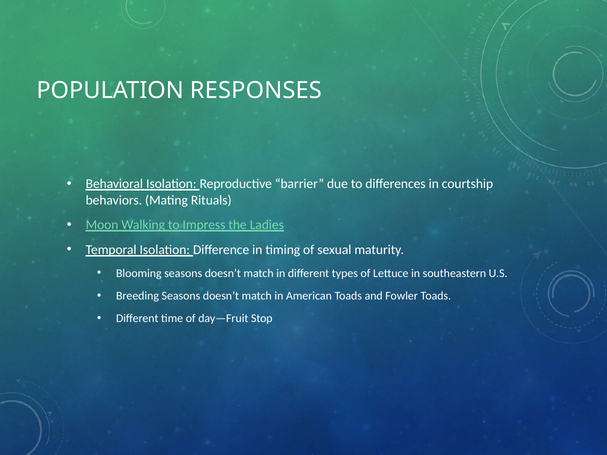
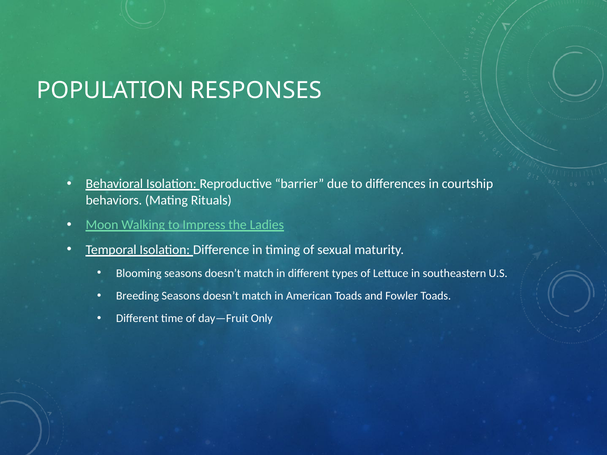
Stop: Stop -> Only
